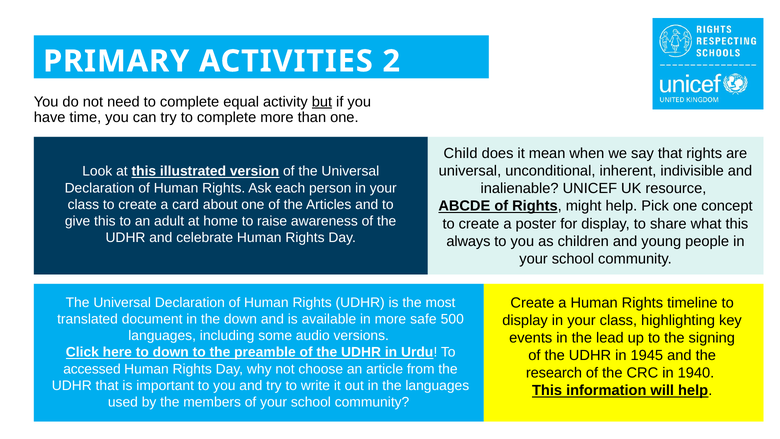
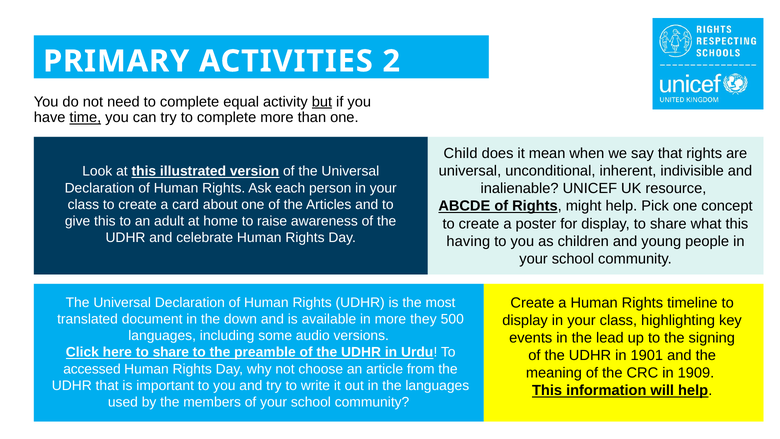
time underline: none -> present
always: always -> having
safe: safe -> they
here to down: down -> share
1945: 1945 -> 1901
research: research -> meaning
1940: 1940 -> 1909
